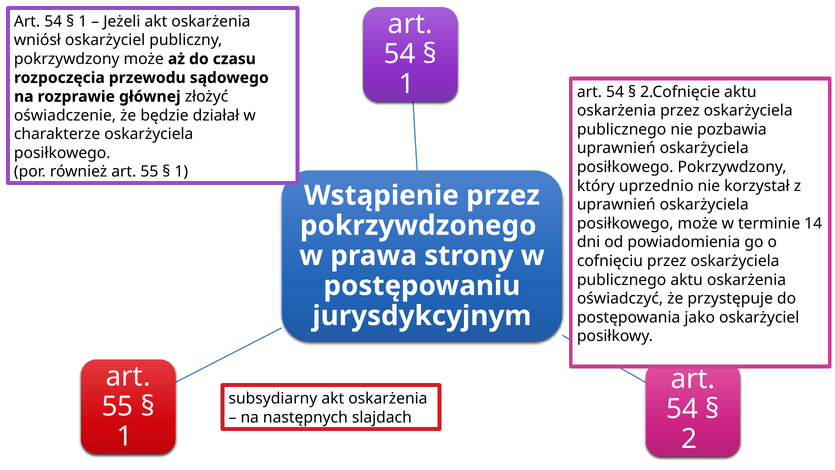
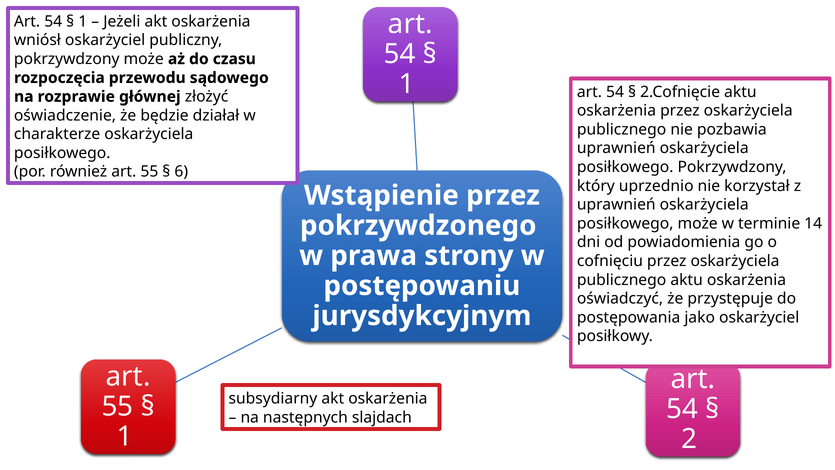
1 at (181, 172): 1 -> 6
